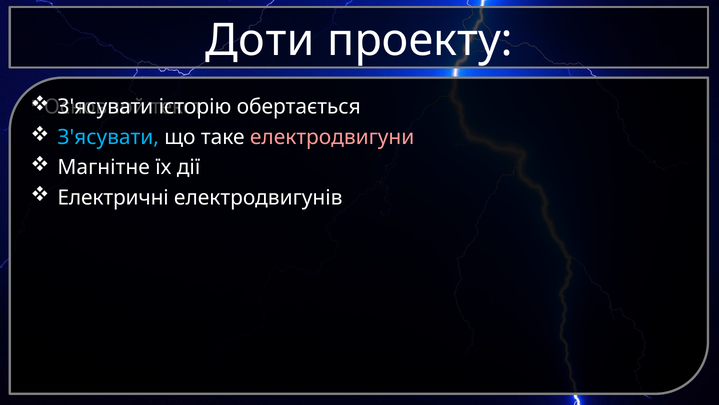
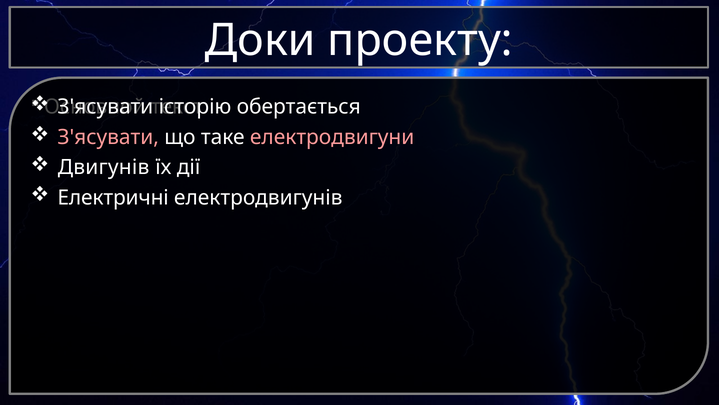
Доти: Доти -> Доки
З'ясувати at (108, 137) colour: light blue -> pink
Магнітне: Магнітне -> Двигунів
